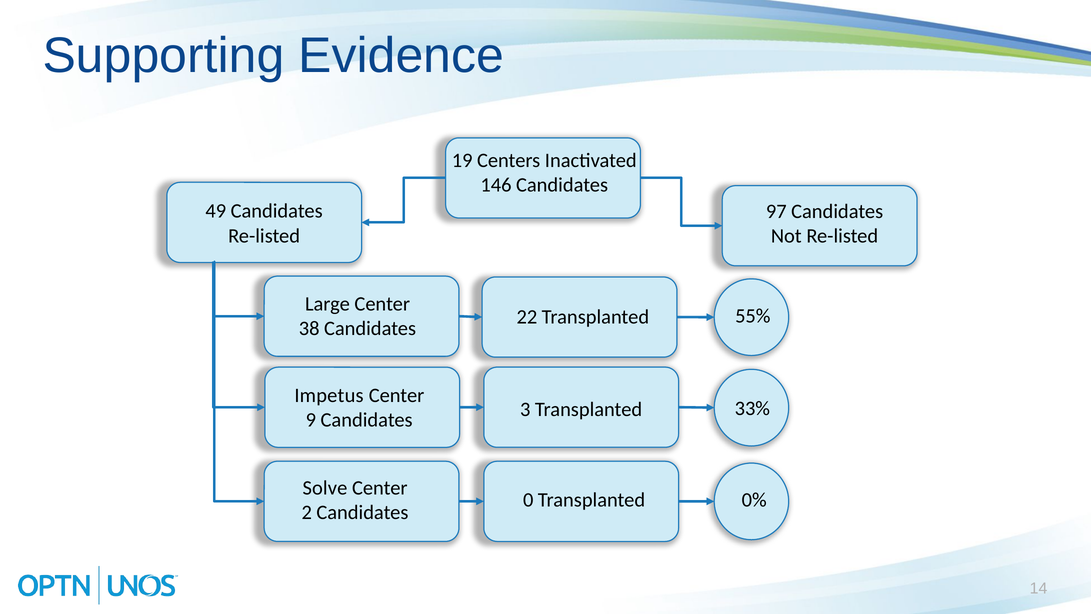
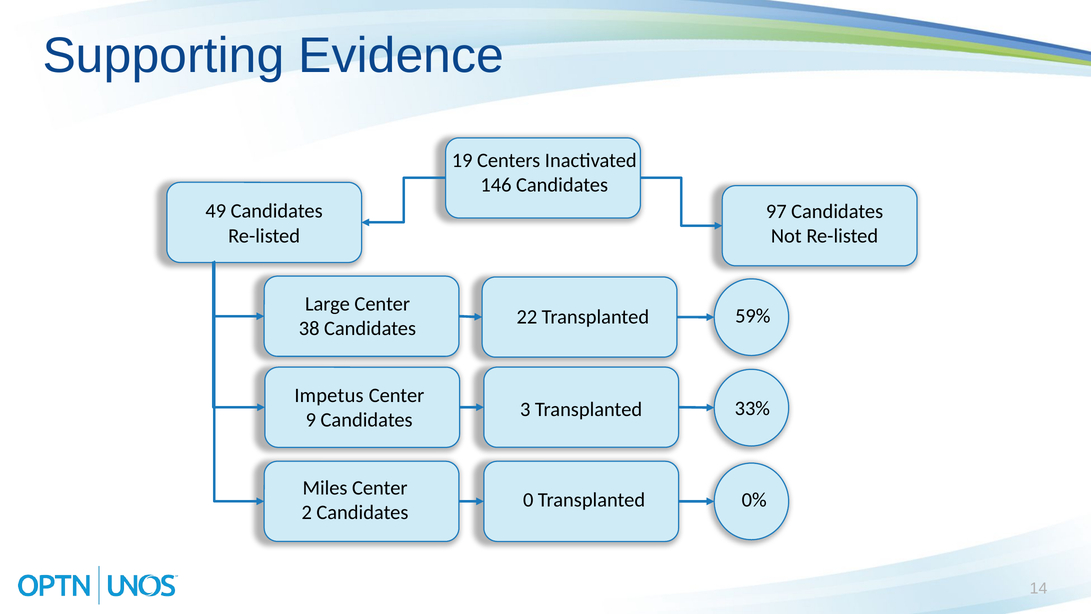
55%: 55% -> 59%
Solve: Solve -> Miles
